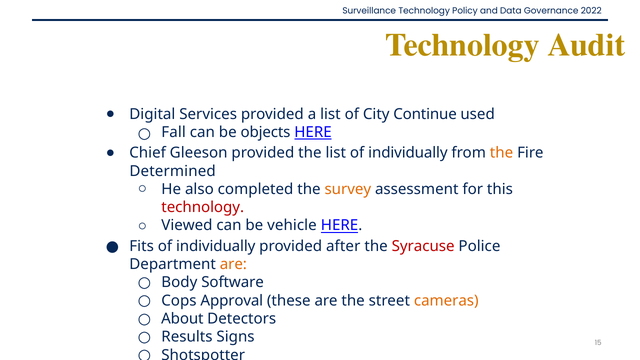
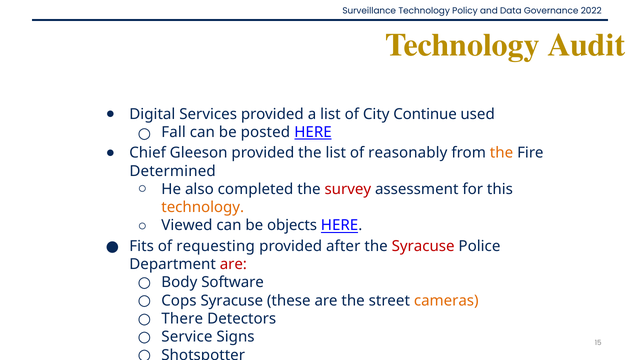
objects: objects -> posted
list of individually: individually -> reasonably
survey colour: orange -> red
technology at (203, 207) colour: red -> orange
vehicle: vehicle -> objects
individually at (216, 246): individually -> requesting
are at (233, 264) colour: orange -> red
Cops Approval: Approval -> Syracuse
About: About -> There
Results: Results -> Service
